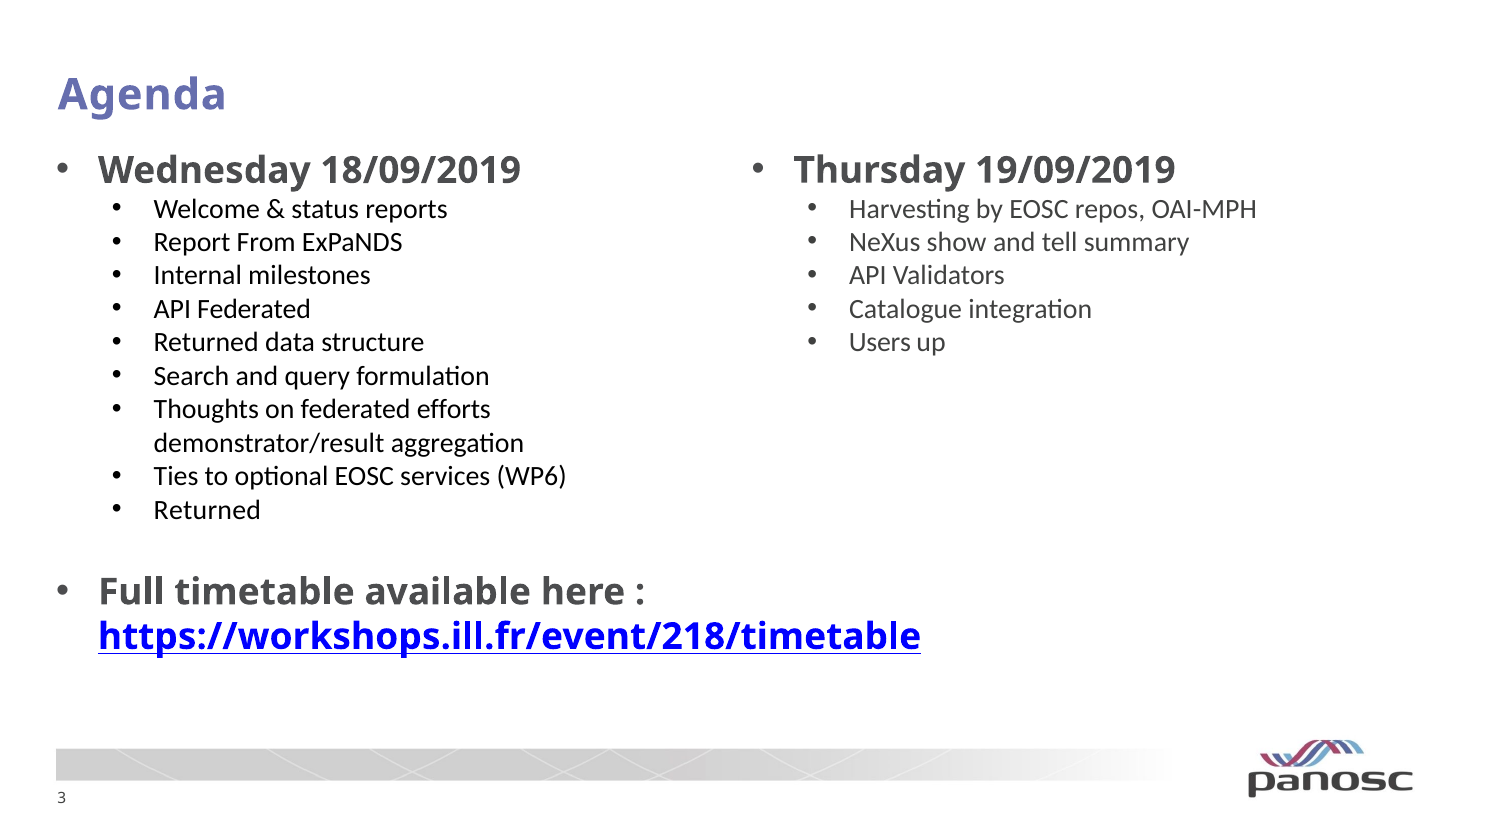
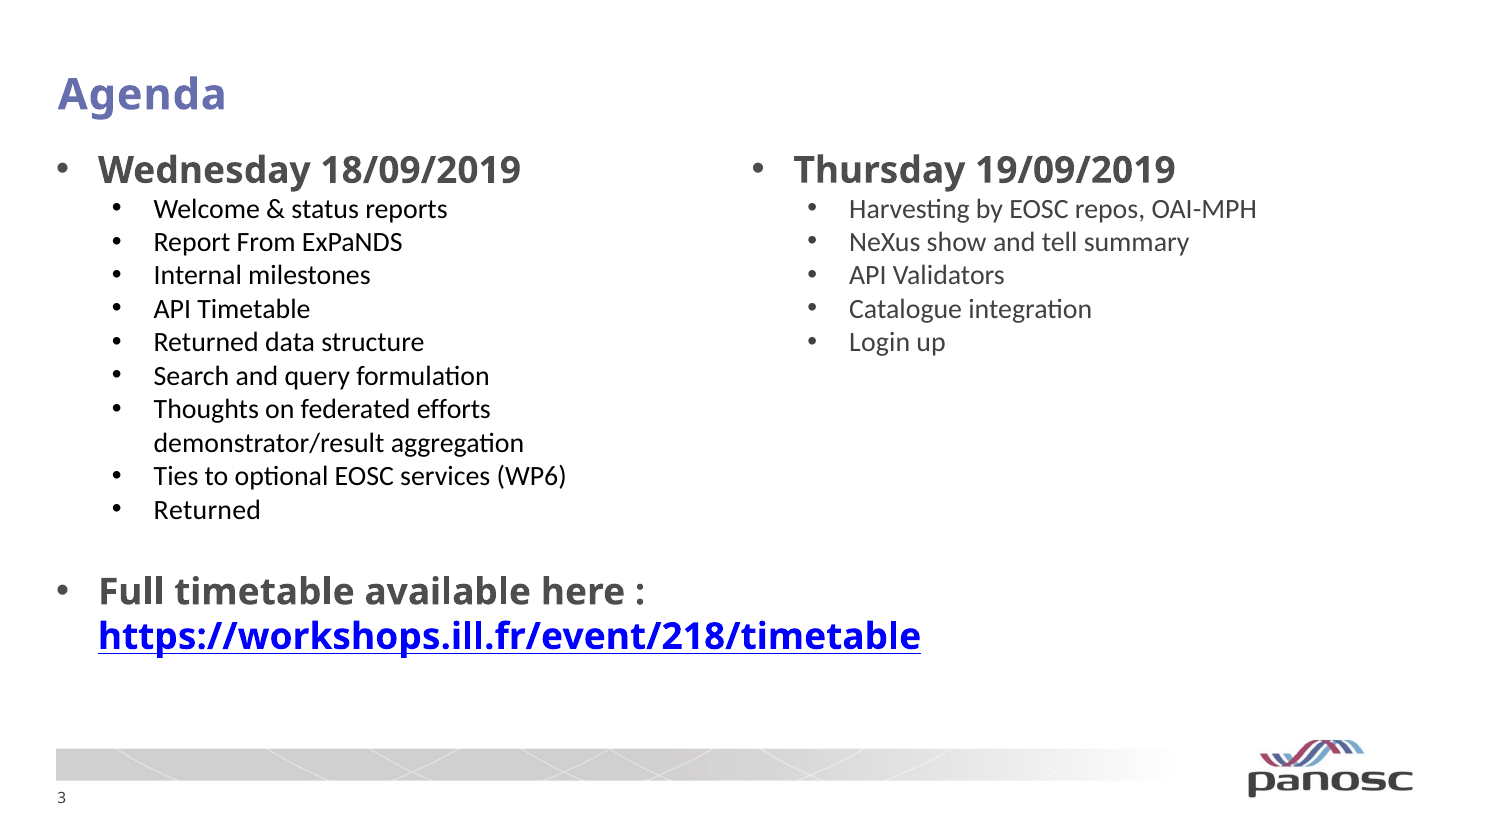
API Federated: Federated -> Timetable
Users: Users -> Login
